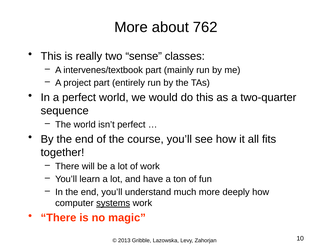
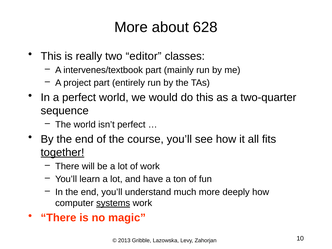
762: 762 -> 628
sense: sense -> editor
together underline: none -> present
